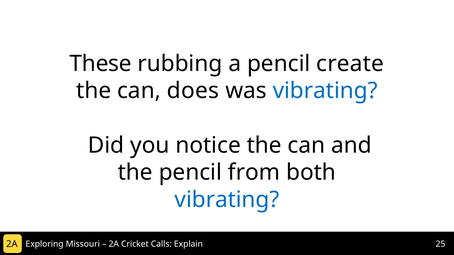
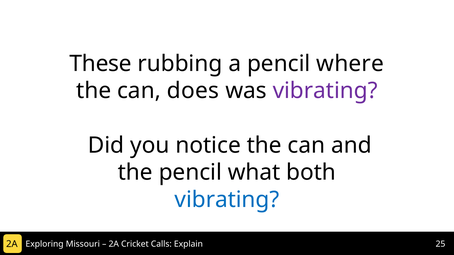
create: create -> where
vibrating at (325, 91) colour: blue -> purple
from: from -> what
